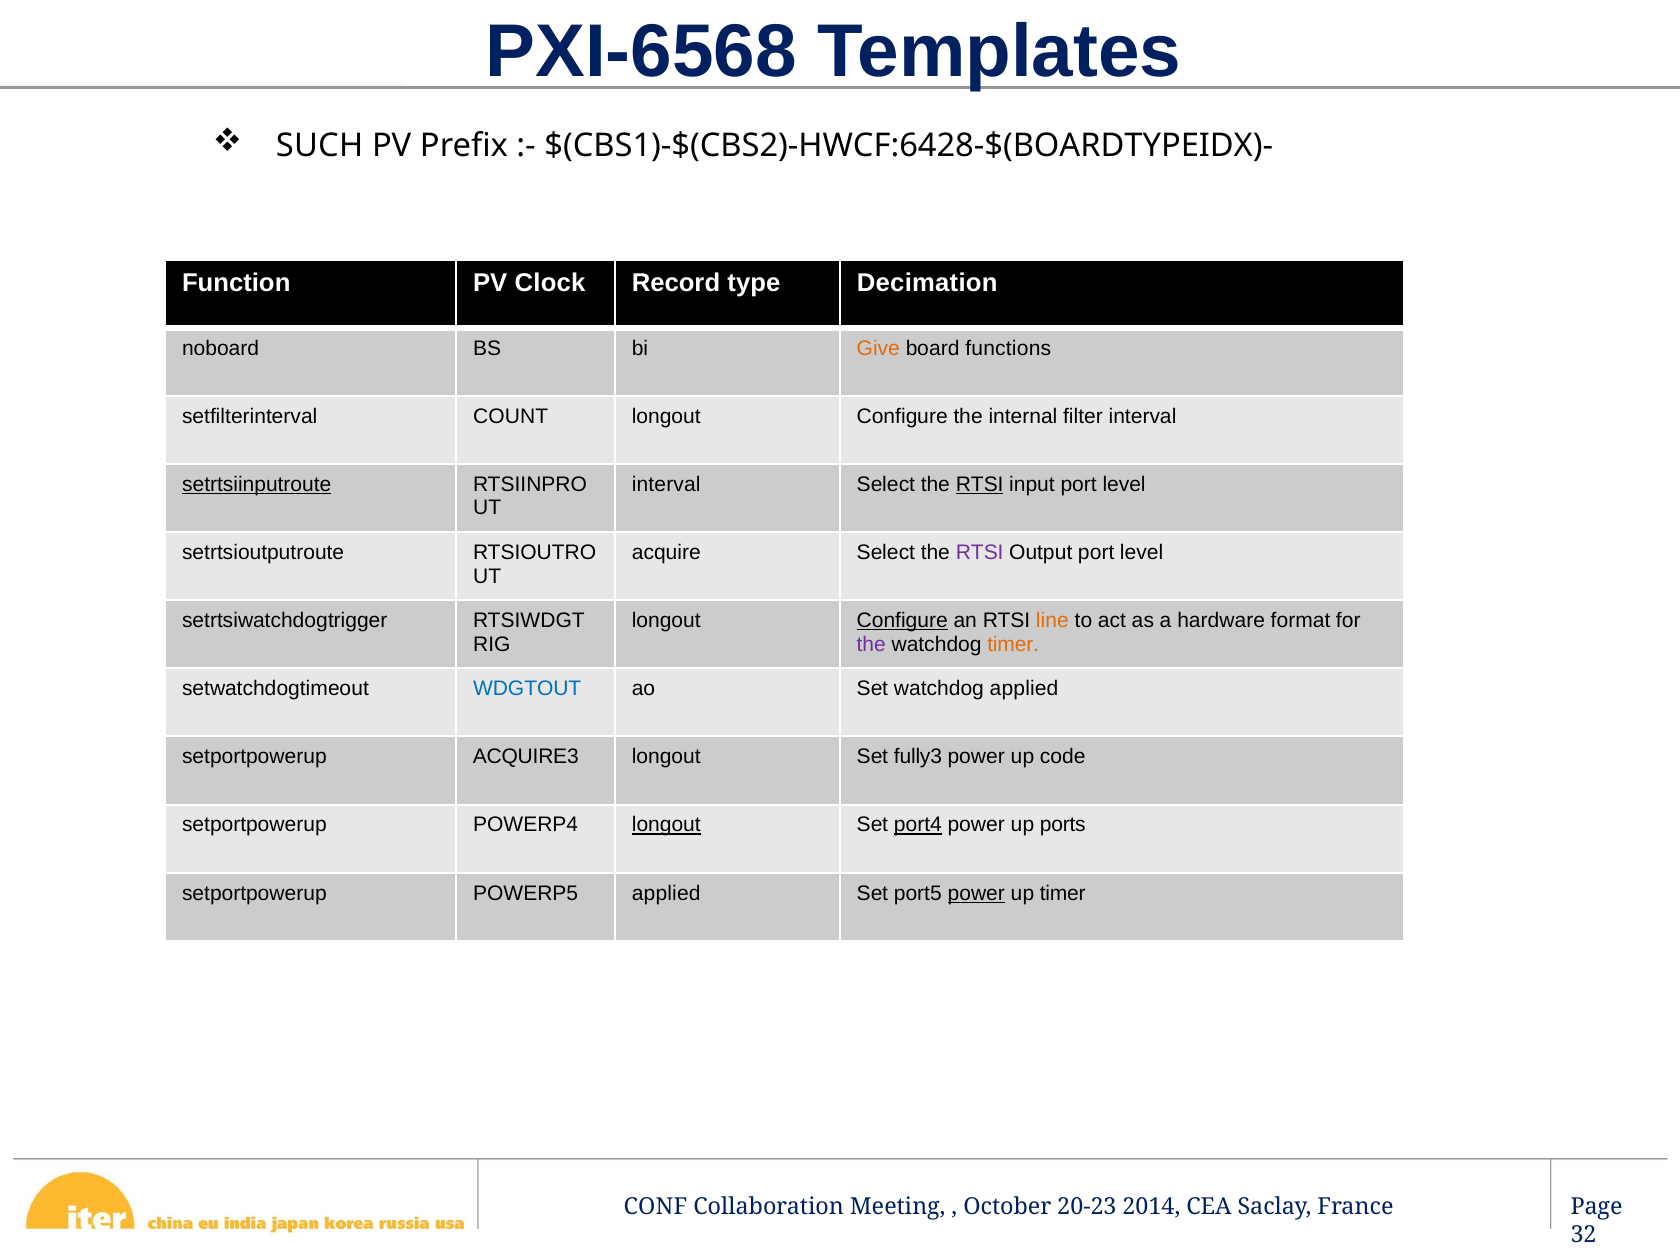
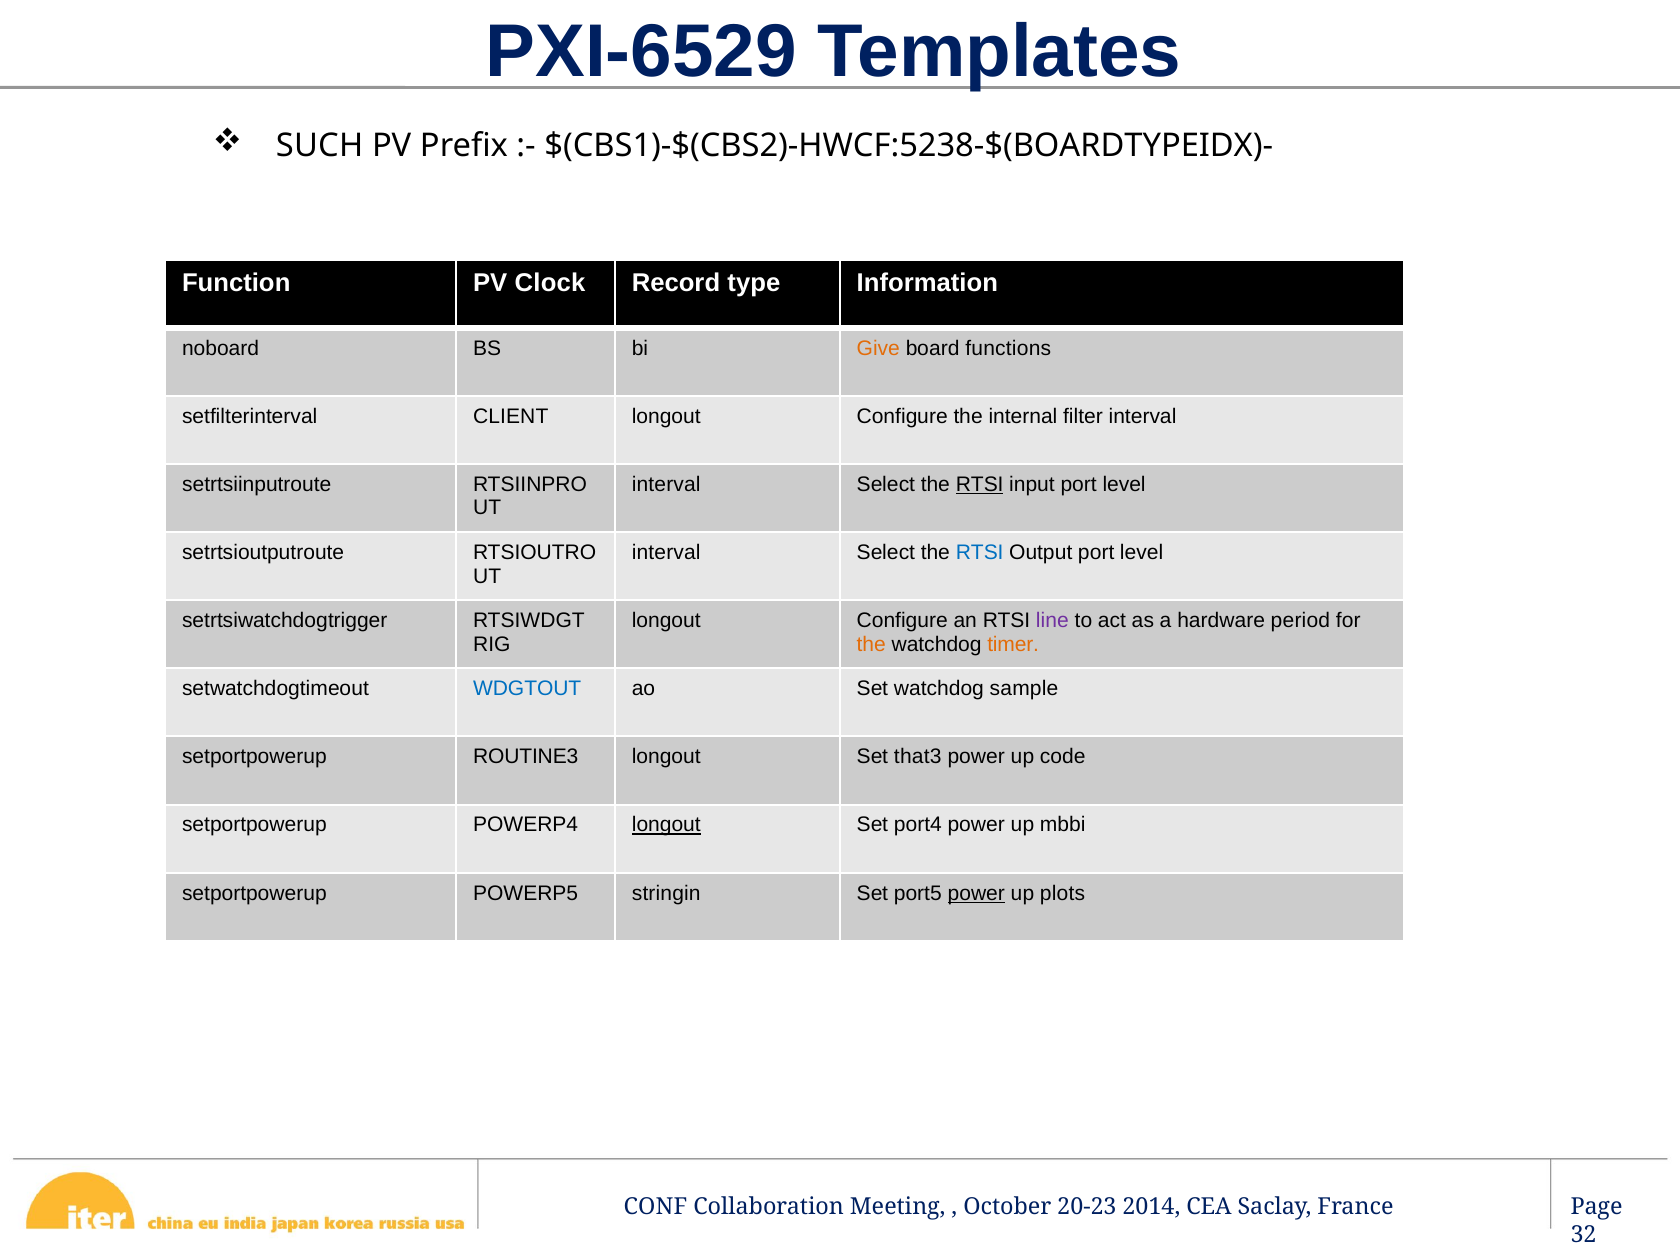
PXI-6568: PXI-6568 -> PXI-6529
$(CBS1)-$(CBS2)-HWCF:6428-$(BOARDTYPEIDX)-: $(CBS1)-$(CBS2)-HWCF:6428-$(BOARDTYPEIDX)- -> $(CBS1)-$(CBS2)-HWCF:5238-$(BOARDTYPEIDX)-
Decimation: Decimation -> Information
COUNT: COUNT -> CLIENT
setrtsiinputroute underline: present -> none
acquire at (666, 553): acquire -> interval
RTSI at (980, 553) colour: purple -> blue
Configure at (902, 621) underline: present -> none
line colour: orange -> purple
format: format -> period
the at (871, 644) colour: purple -> orange
watchdog applied: applied -> sample
ACQUIRE3: ACQUIRE3 -> ROUTINE3
fully3: fully3 -> that3
port4 underline: present -> none
ports: ports -> mbbi
POWERP5 applied: applied -> stringin
up timer: timer -> plots
